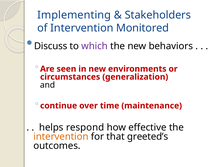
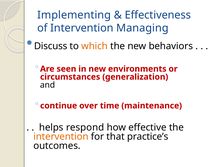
Stakeholders: Stakeholders -> Effectiveness
Monitored: Monitored -> Managing
which colour: purple -> orange
greeted’s: greeted’s -> practice’s
